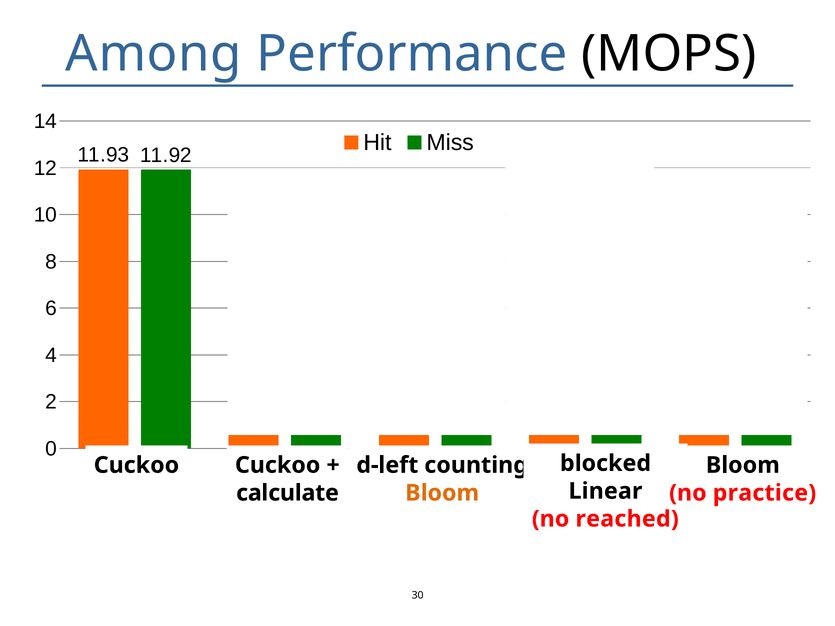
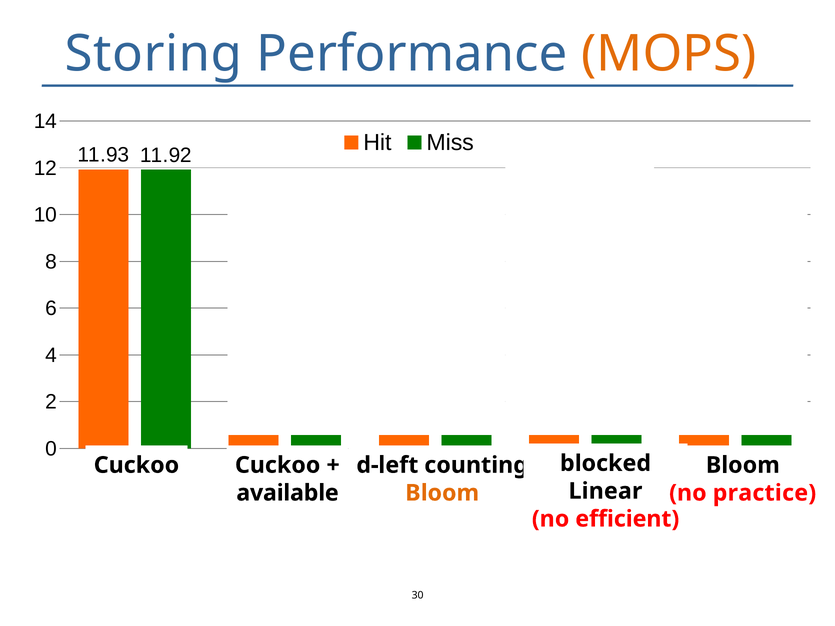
Among: Among -> Storing
MOPS colour: black -> orange
calculate: calculate -> available
reached: reached -> efficient
